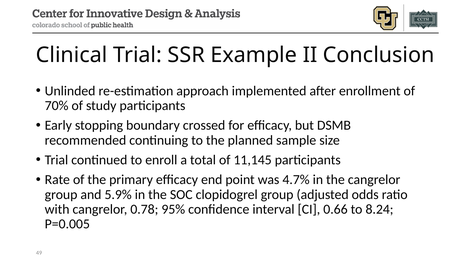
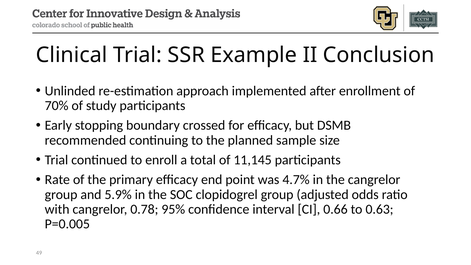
8.24: 8.24 -> 0.63
